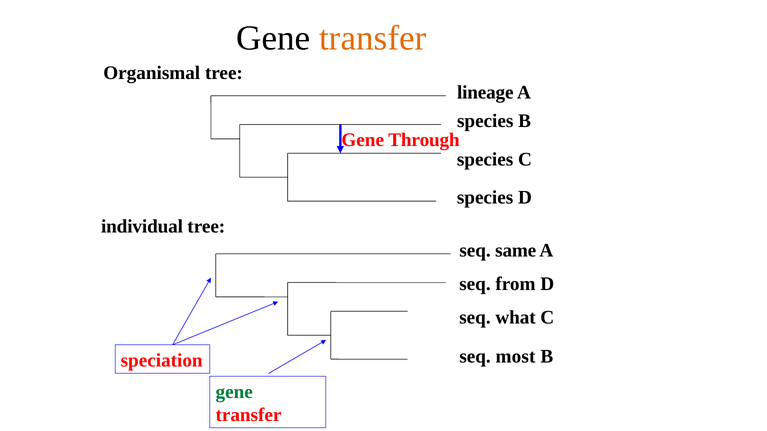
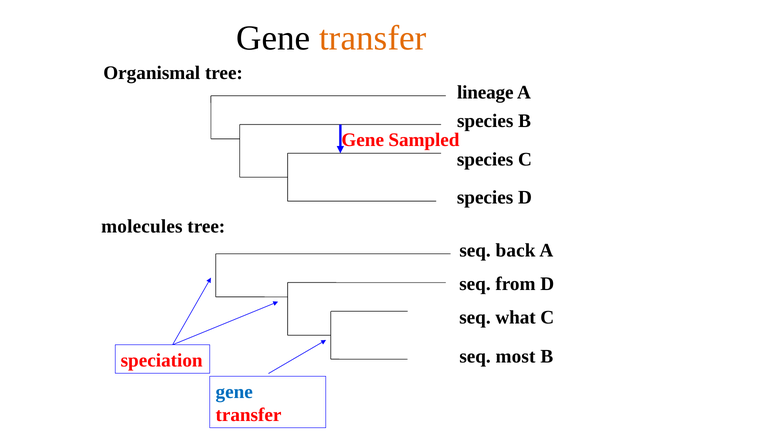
Through: Through -> Sampled
individual: individual -> molecules
same: same -> back
gene at (234, 392) colour: green -> blue
